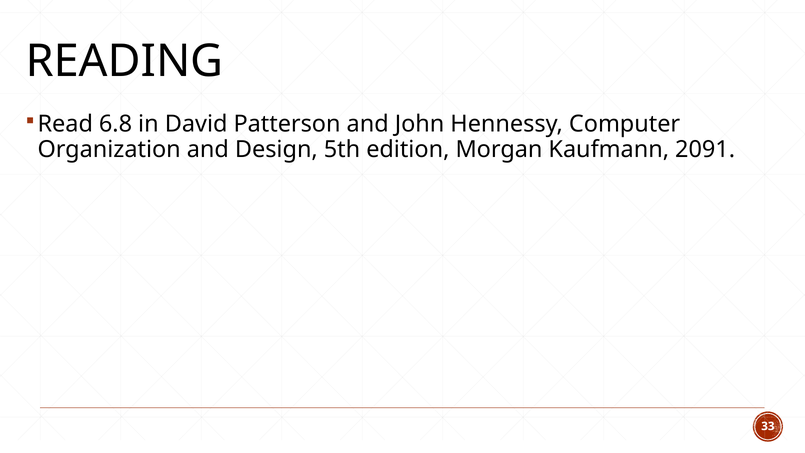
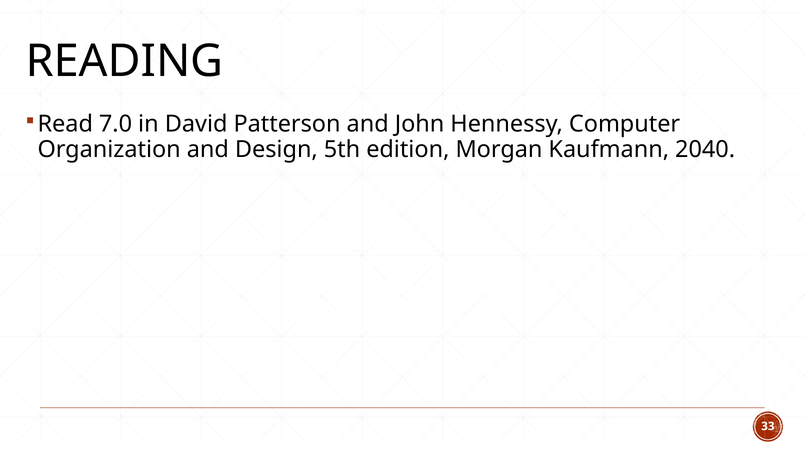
6.8: 6.8 -> 7.0
2091: 2091 -> 2040
